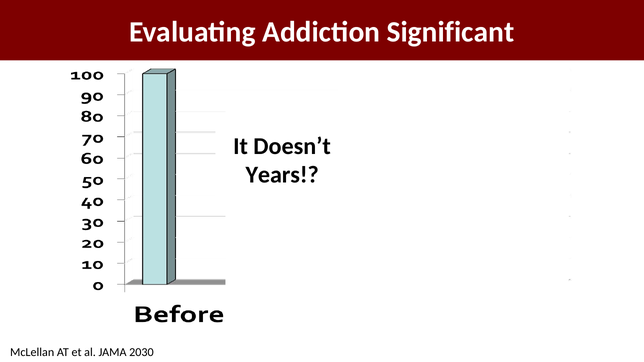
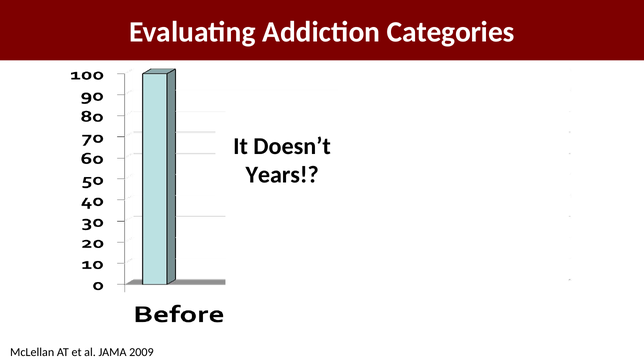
Significant: Significant -> Categories
2030: 2030 -> 2009
